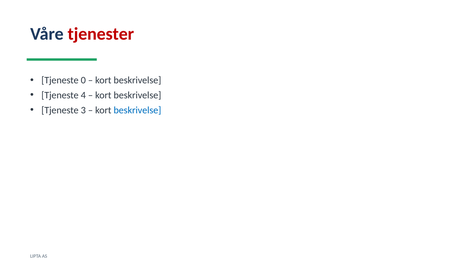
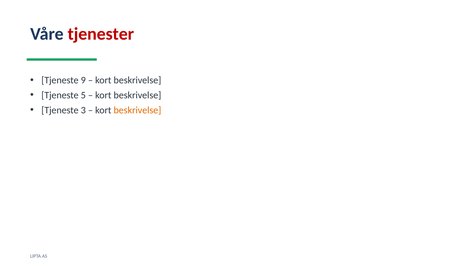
0: 0 -> 9
4: 4 -> 5
beskrivelse at (137, 110) colour: blue -> orange
